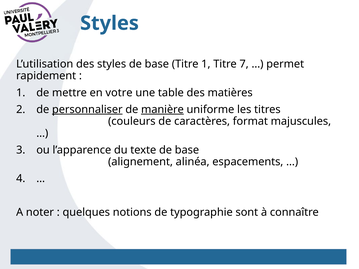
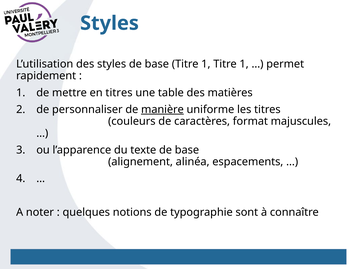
1 Titre 7: 7 -> 1
en votre: votre -> titres
personnaliser underline: present -> none
